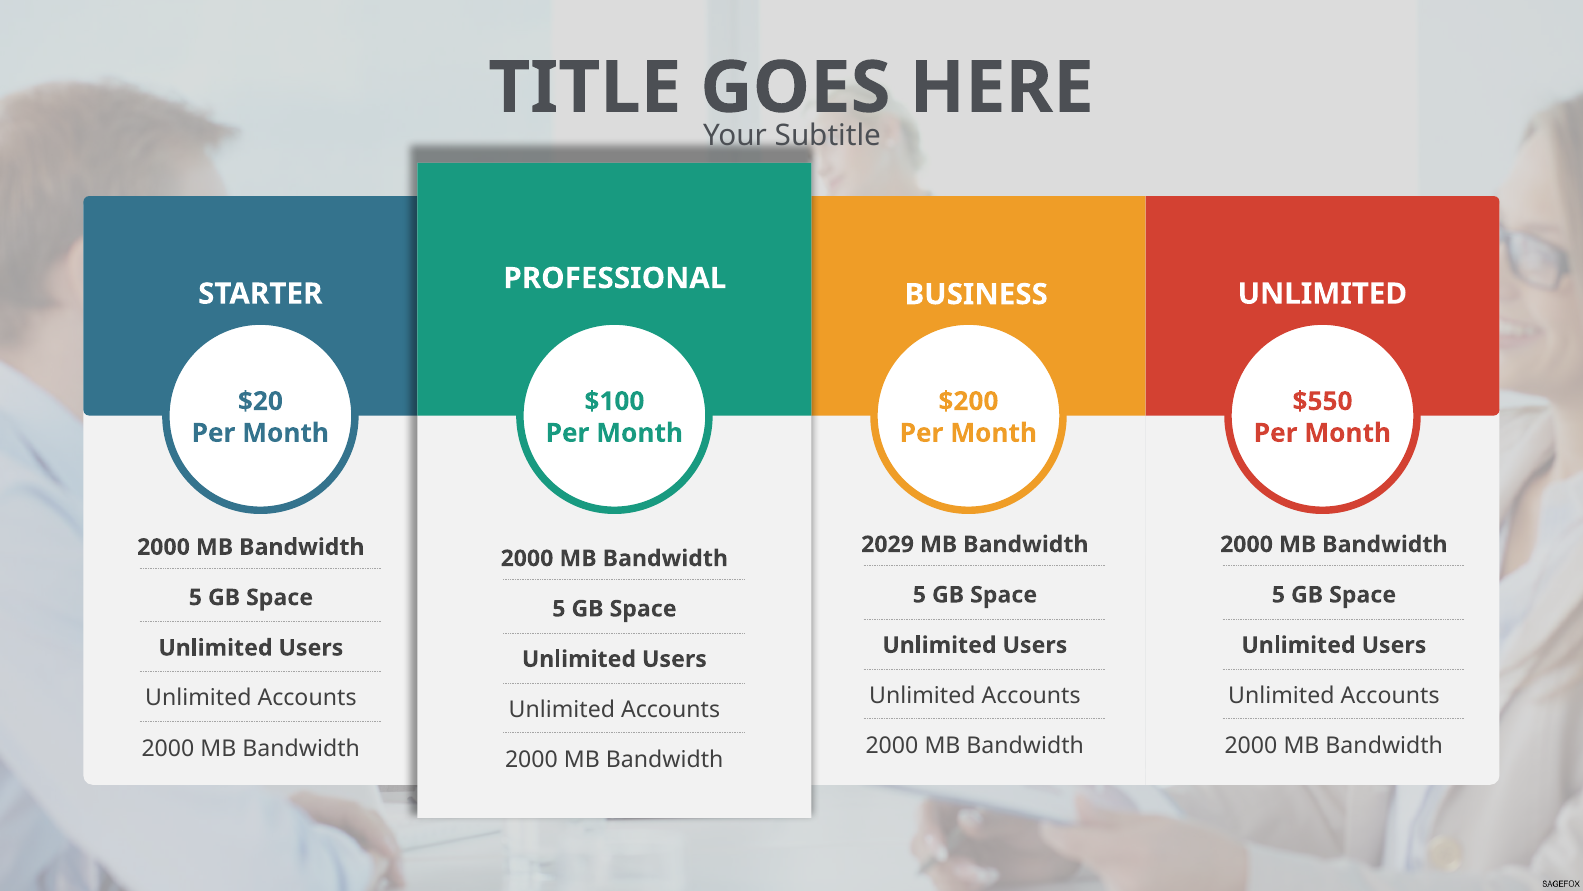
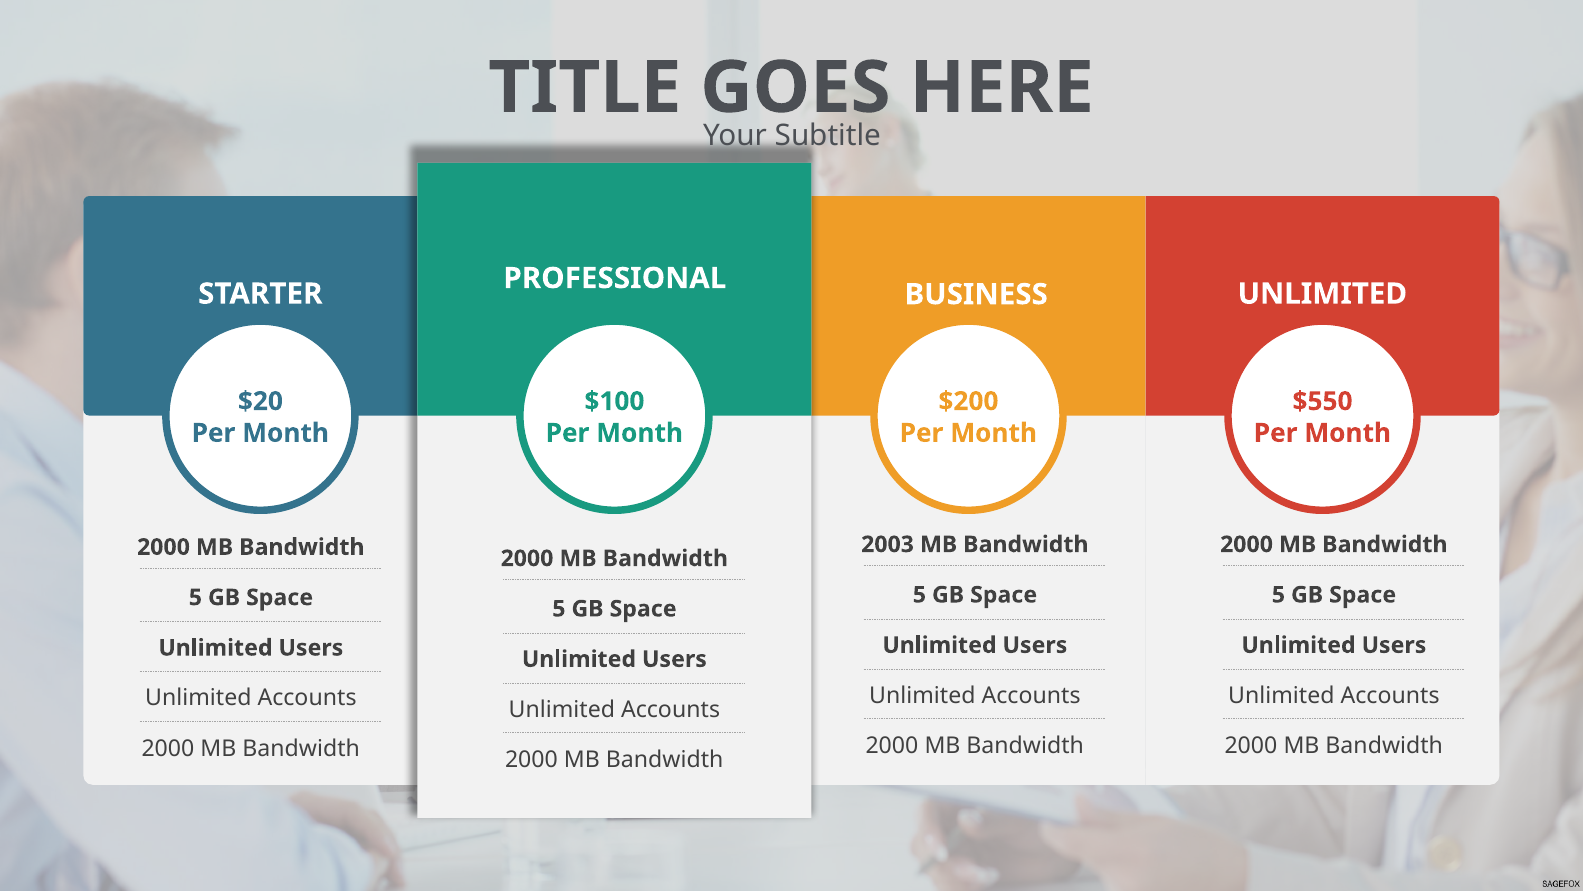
2029: 2029 -> 2003
